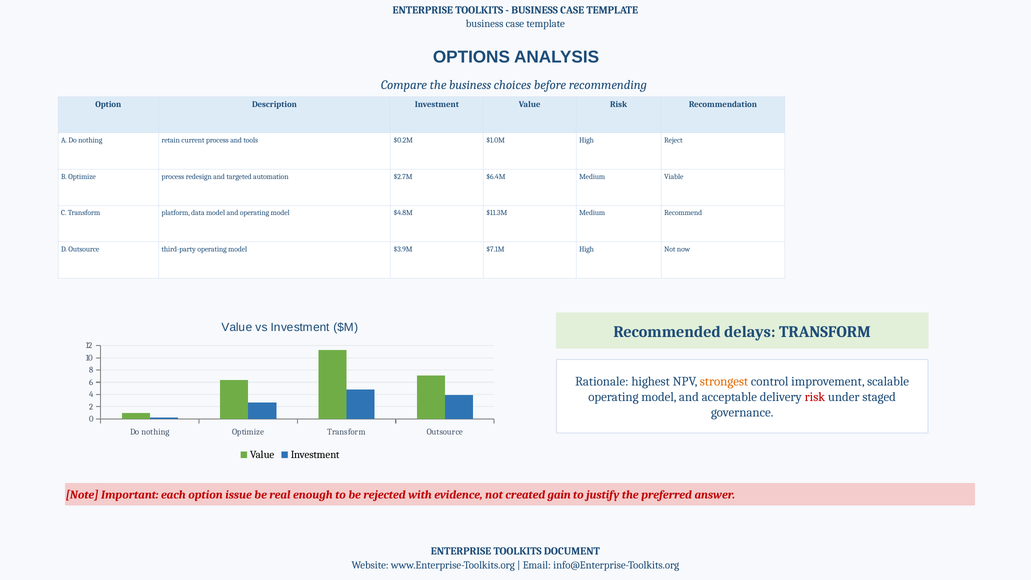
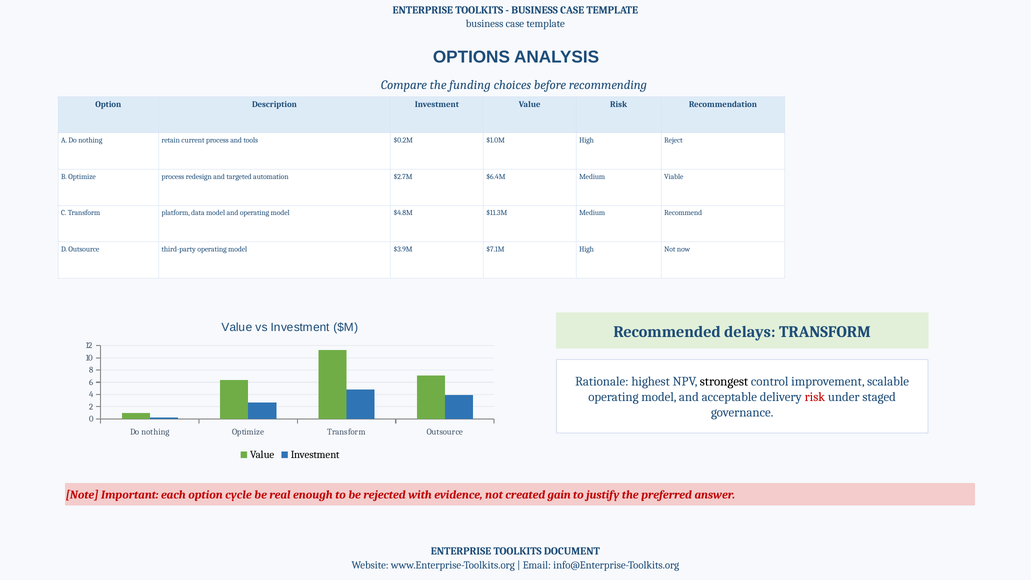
the business: business -> funding
strongest colour: orange -> black
issue: issue -> cycle
